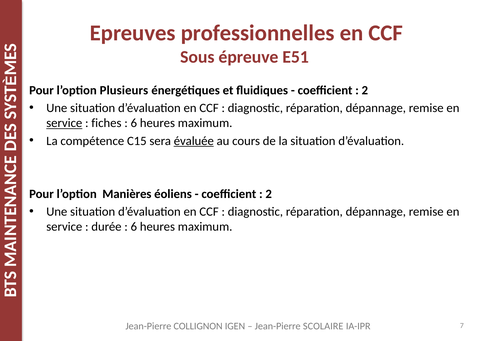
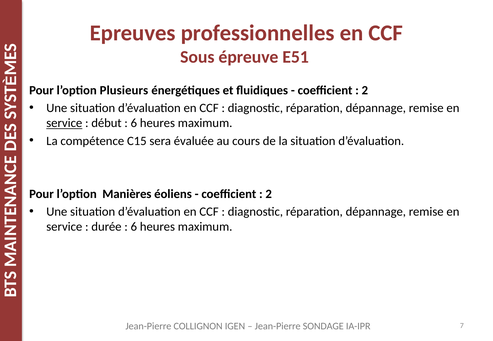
fiches: fiches -> début
évaluée underline: present -> none
SCOLAIRE: SCOLAIRE -> SONDAGE
